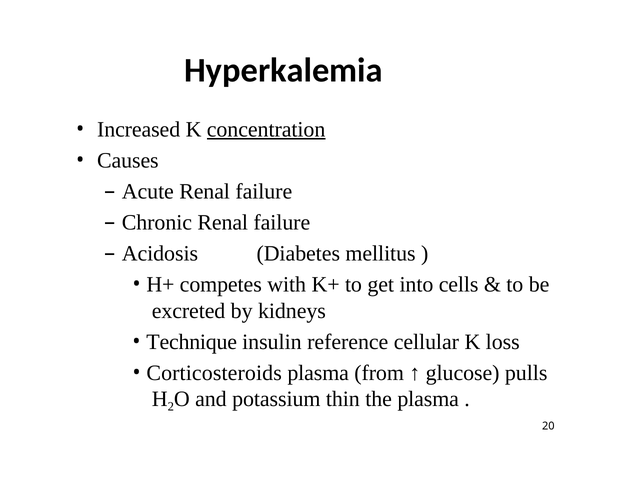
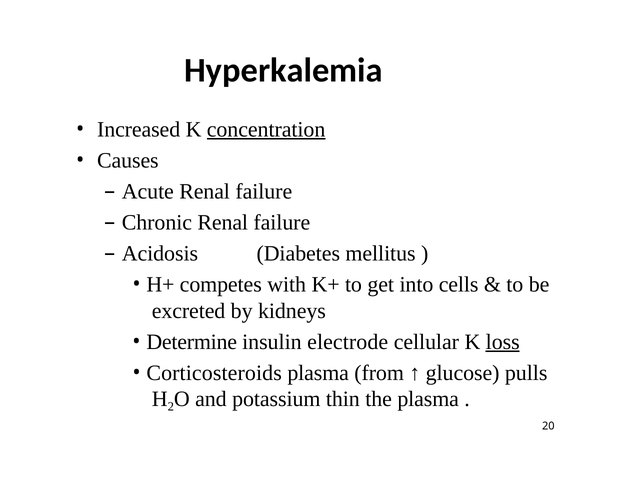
Technique: Technique -> Determine
reference: reference -> electrode
loss underline: none -> present
